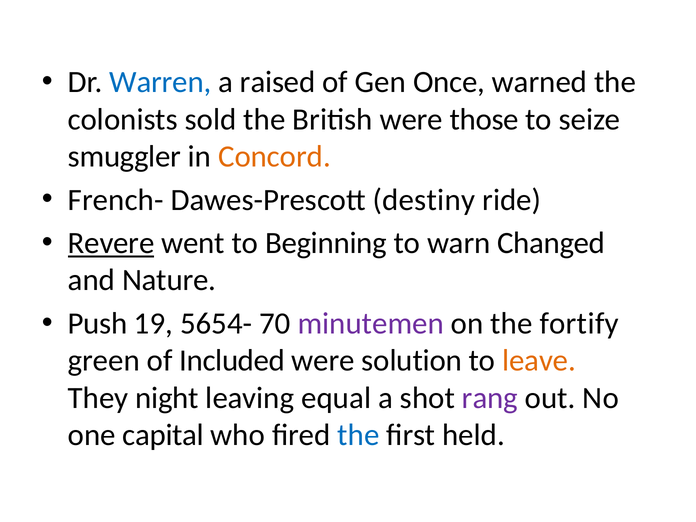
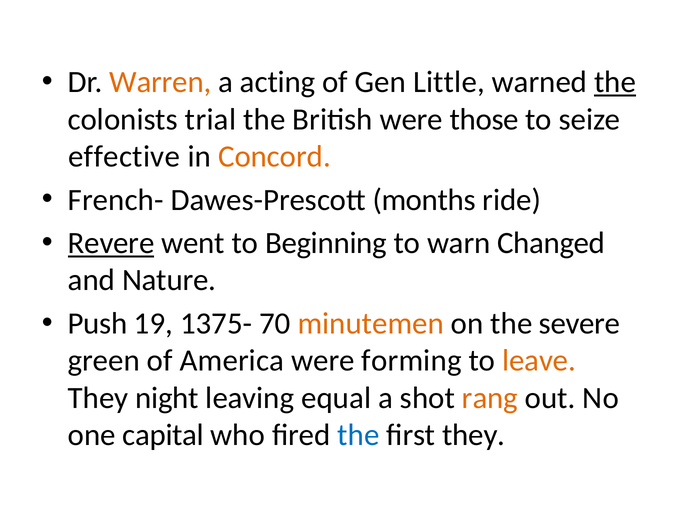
Warren colour: blue -> orange
raised: raised -> acting
Once: Once -> Little
the at (615, 82) underline: none -> present
sold: sold -> trial
smuggler: smuggler -> effective
destiny: destiny -> months
5654-: 5654- -> 1375-
minutemen colour: purple -> orange
fortify: fortify -> severe
Included: Included -> America
solution: solution -> forming
rang colour: purple -> orange
first held: held -> they
